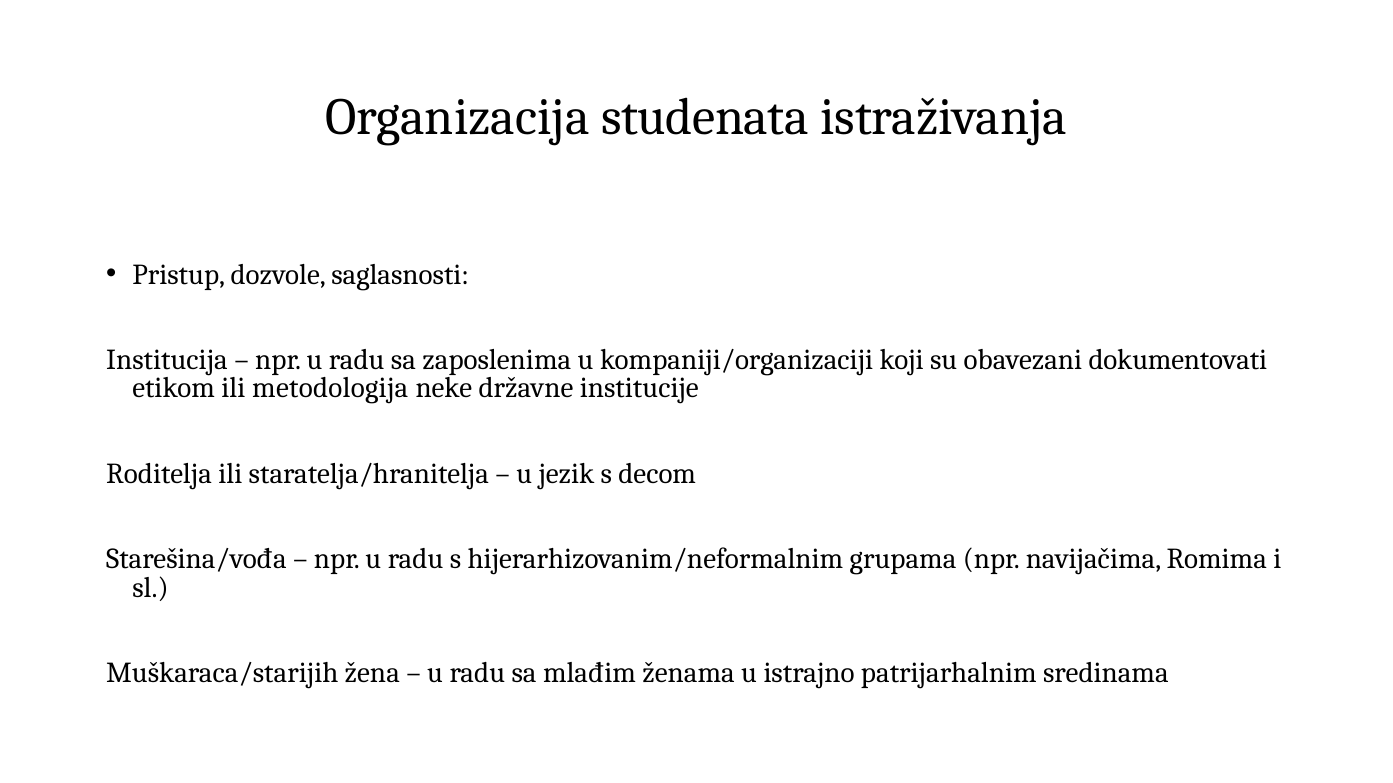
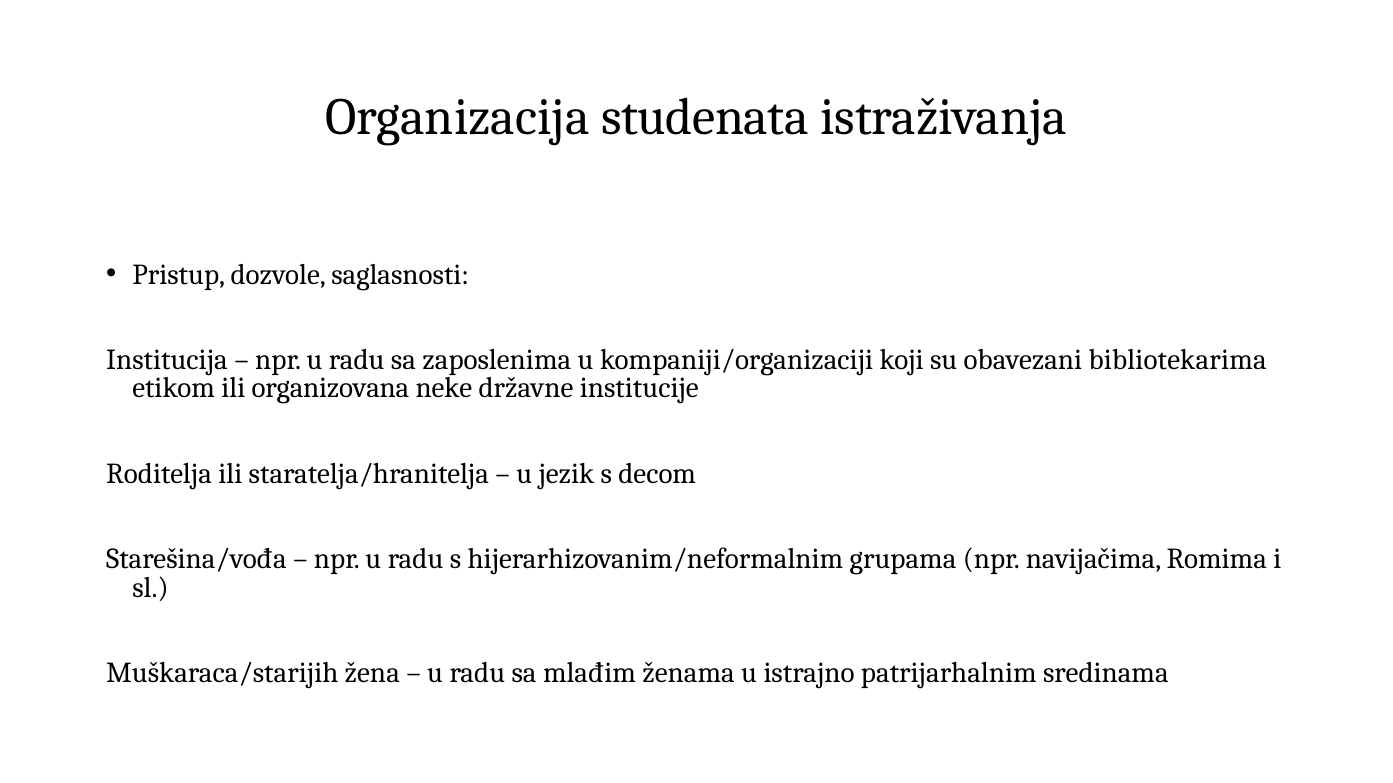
dokumentovati: dokumentovati -> bibliotekarima
metodologija: metodologija -> organizovana
